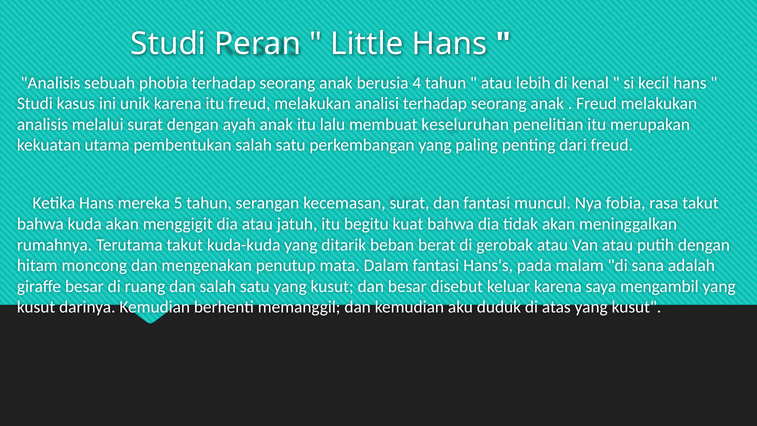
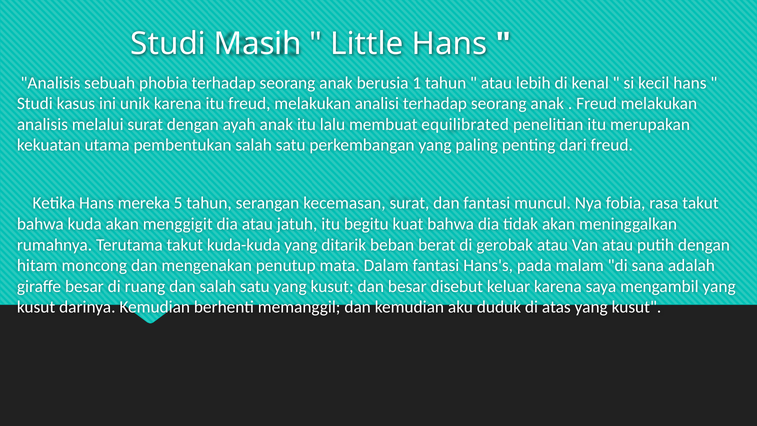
Peran: Peran -> Masih
4: 4 -> 1
keseluruhan: keseluruhan -> equilibrated
